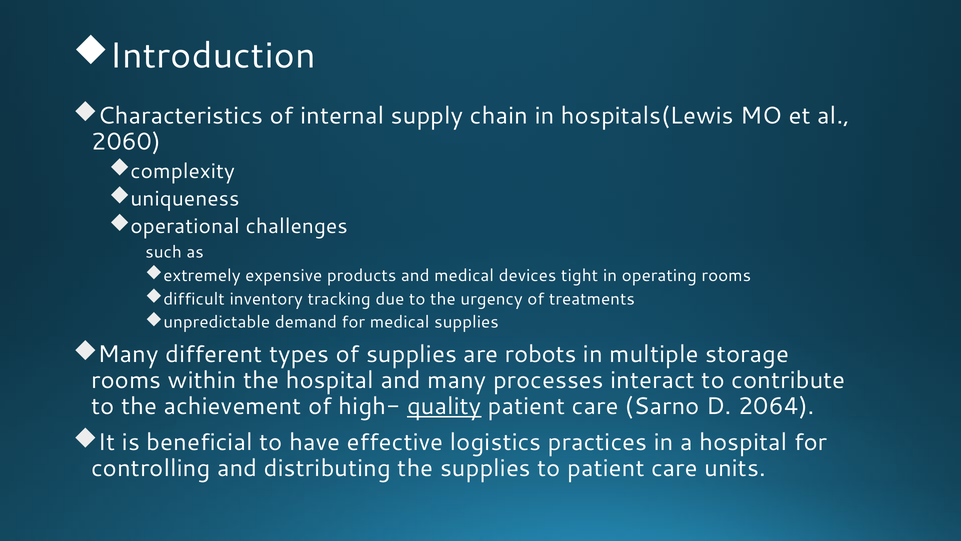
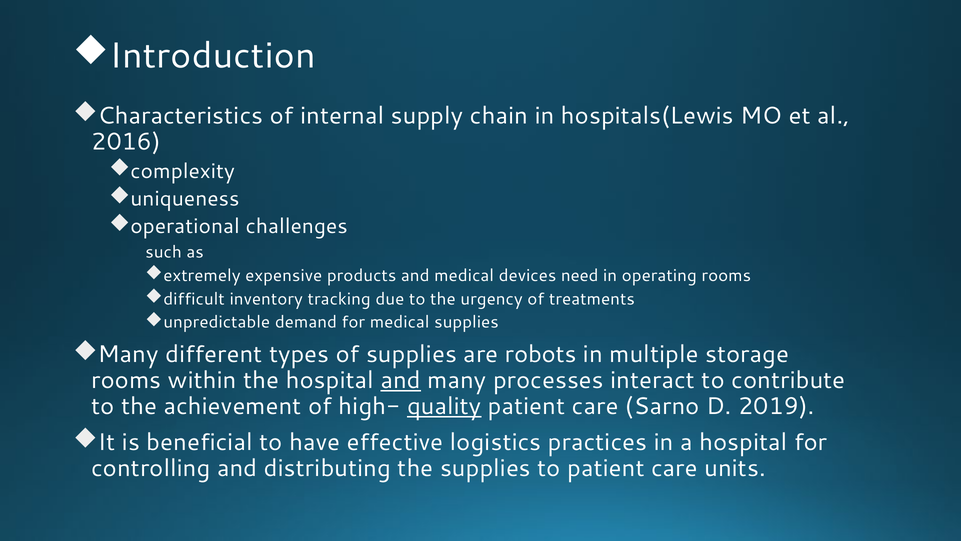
2060: 2060 -> 2016
tight: tight -> need
and at (401, 380) underline: none -> present
2064: 2064 -> 2019
